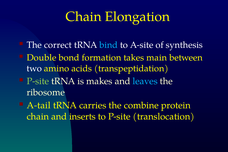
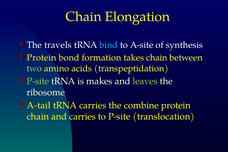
correct: correct -> travels
Double at (42, 58): Double -> Protein
takes main: main -> chain
two colour: white -> light green
leaves colour: light blue -> light green
and inserts: inserts -> carries
